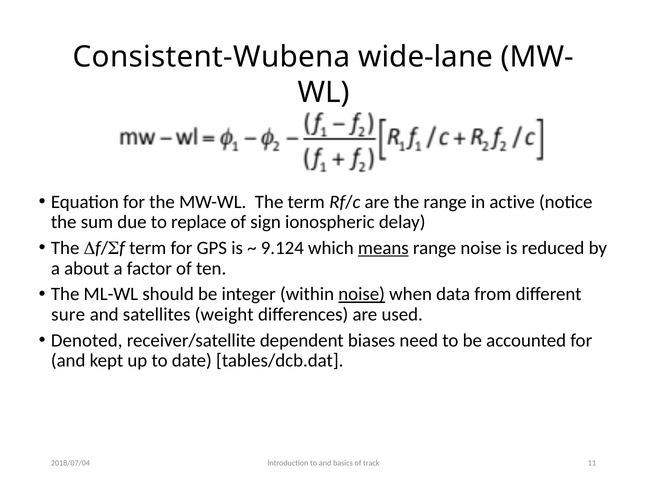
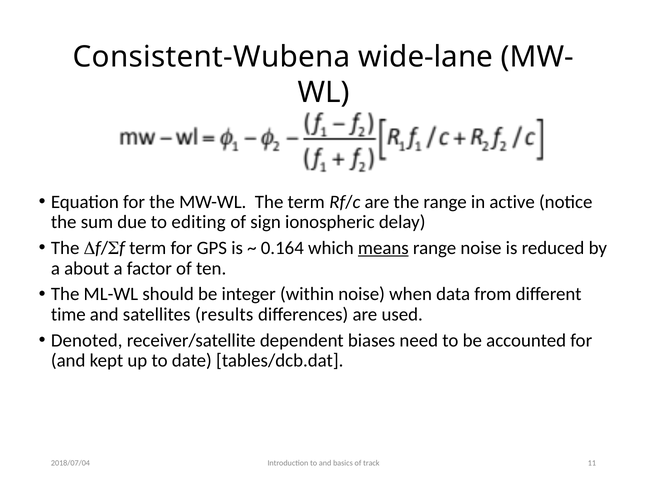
replace: replace -> editing
9.124: 9.124 -> 0.164
noise at (362, 294) underline: present -> none
sure: sure -> time
weight: weight -> results
